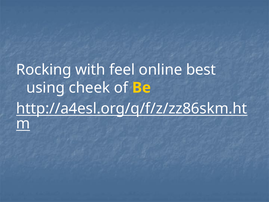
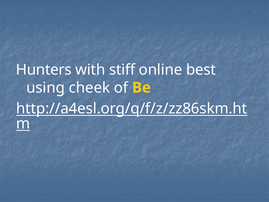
Rocking: Rocking -> Hunters
feel: feel -> stiff
